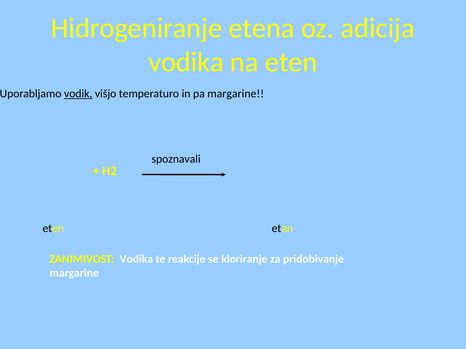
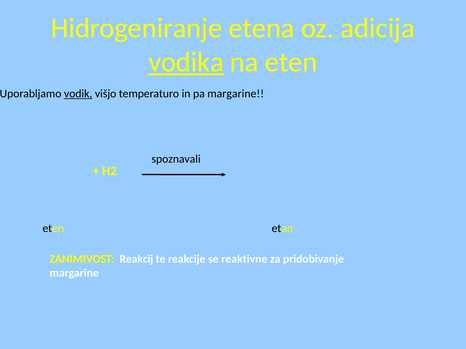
vodika at (186, 62) underline: none -> present
ZANIMIVOST Vodika: Vodika -> Reakcij
kloriranje: kloriranje -> reaktivne
